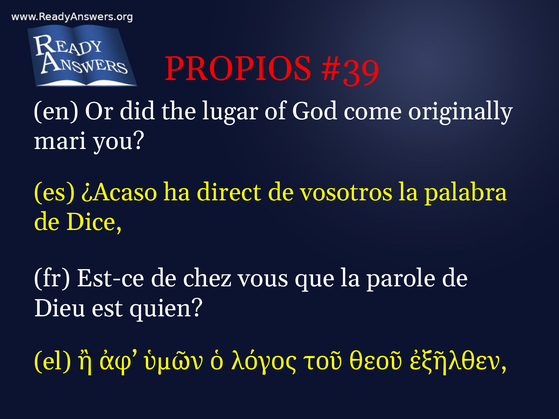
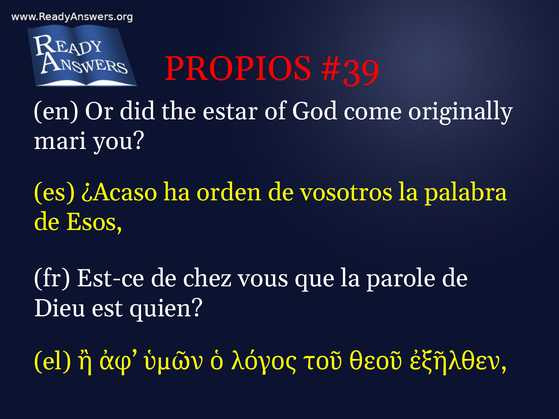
lugar: lugar -> estar
direct: direct -> orden
Dice: Dice -> Esos
